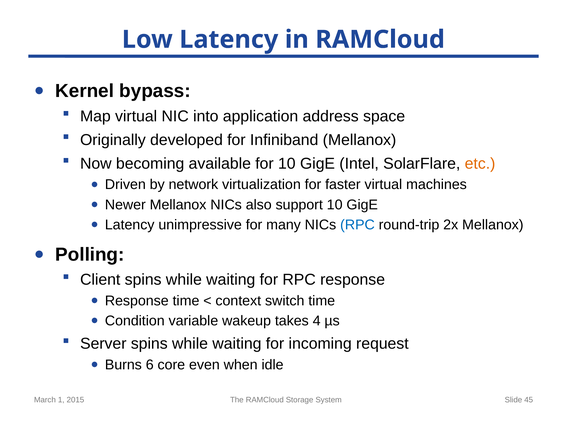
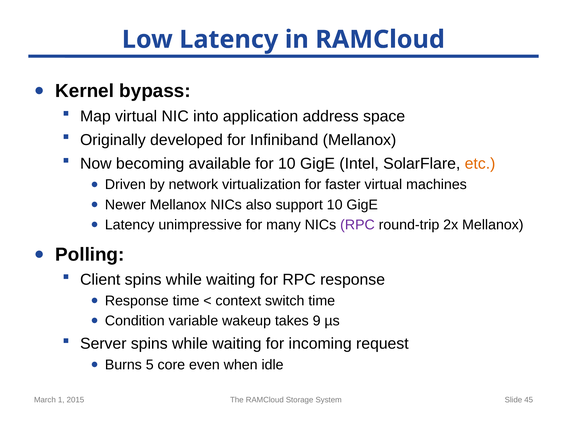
RPC at (357, 225) colour: blue -> purple
4: 4 -> 9
6: 6 -> 5
